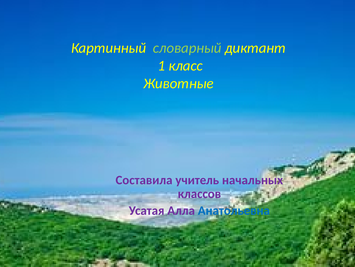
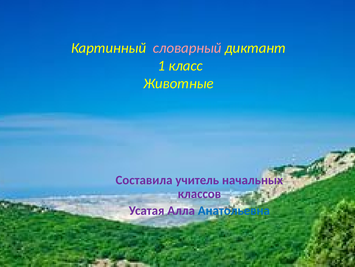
словарный colour: light green -> pink
